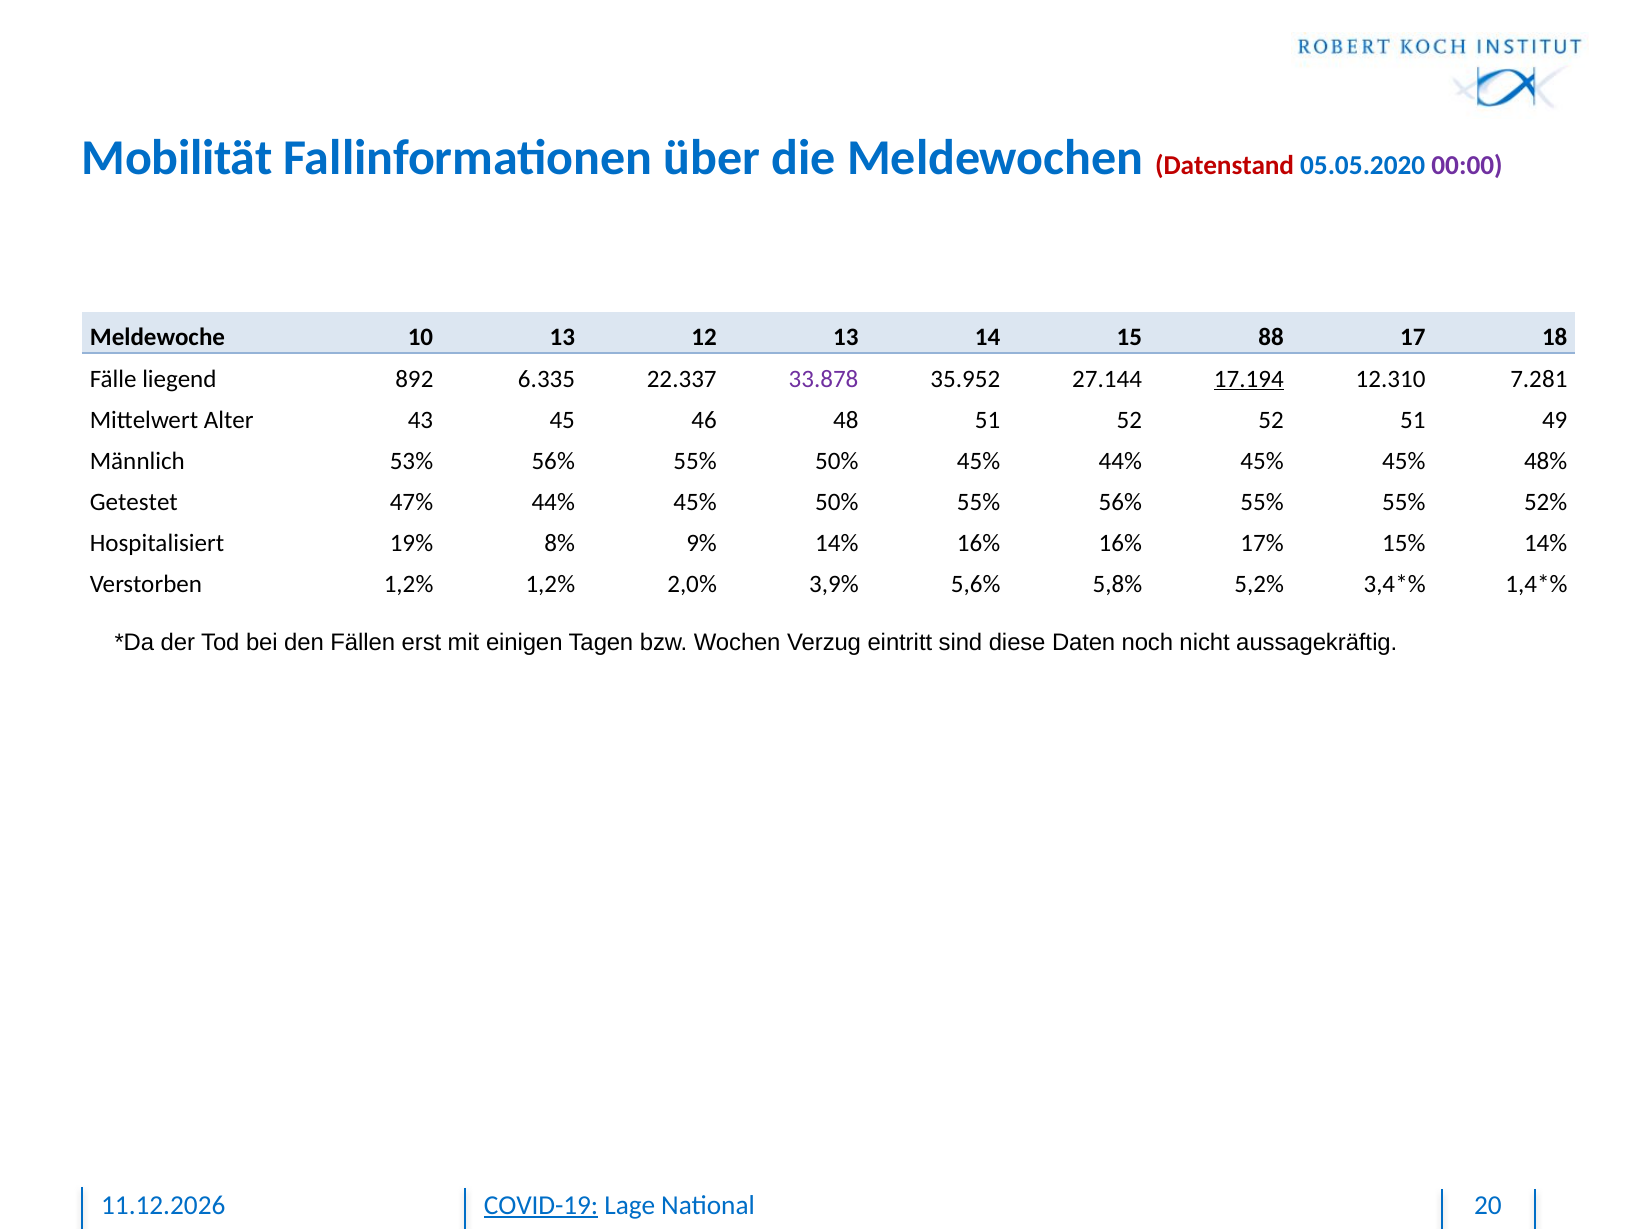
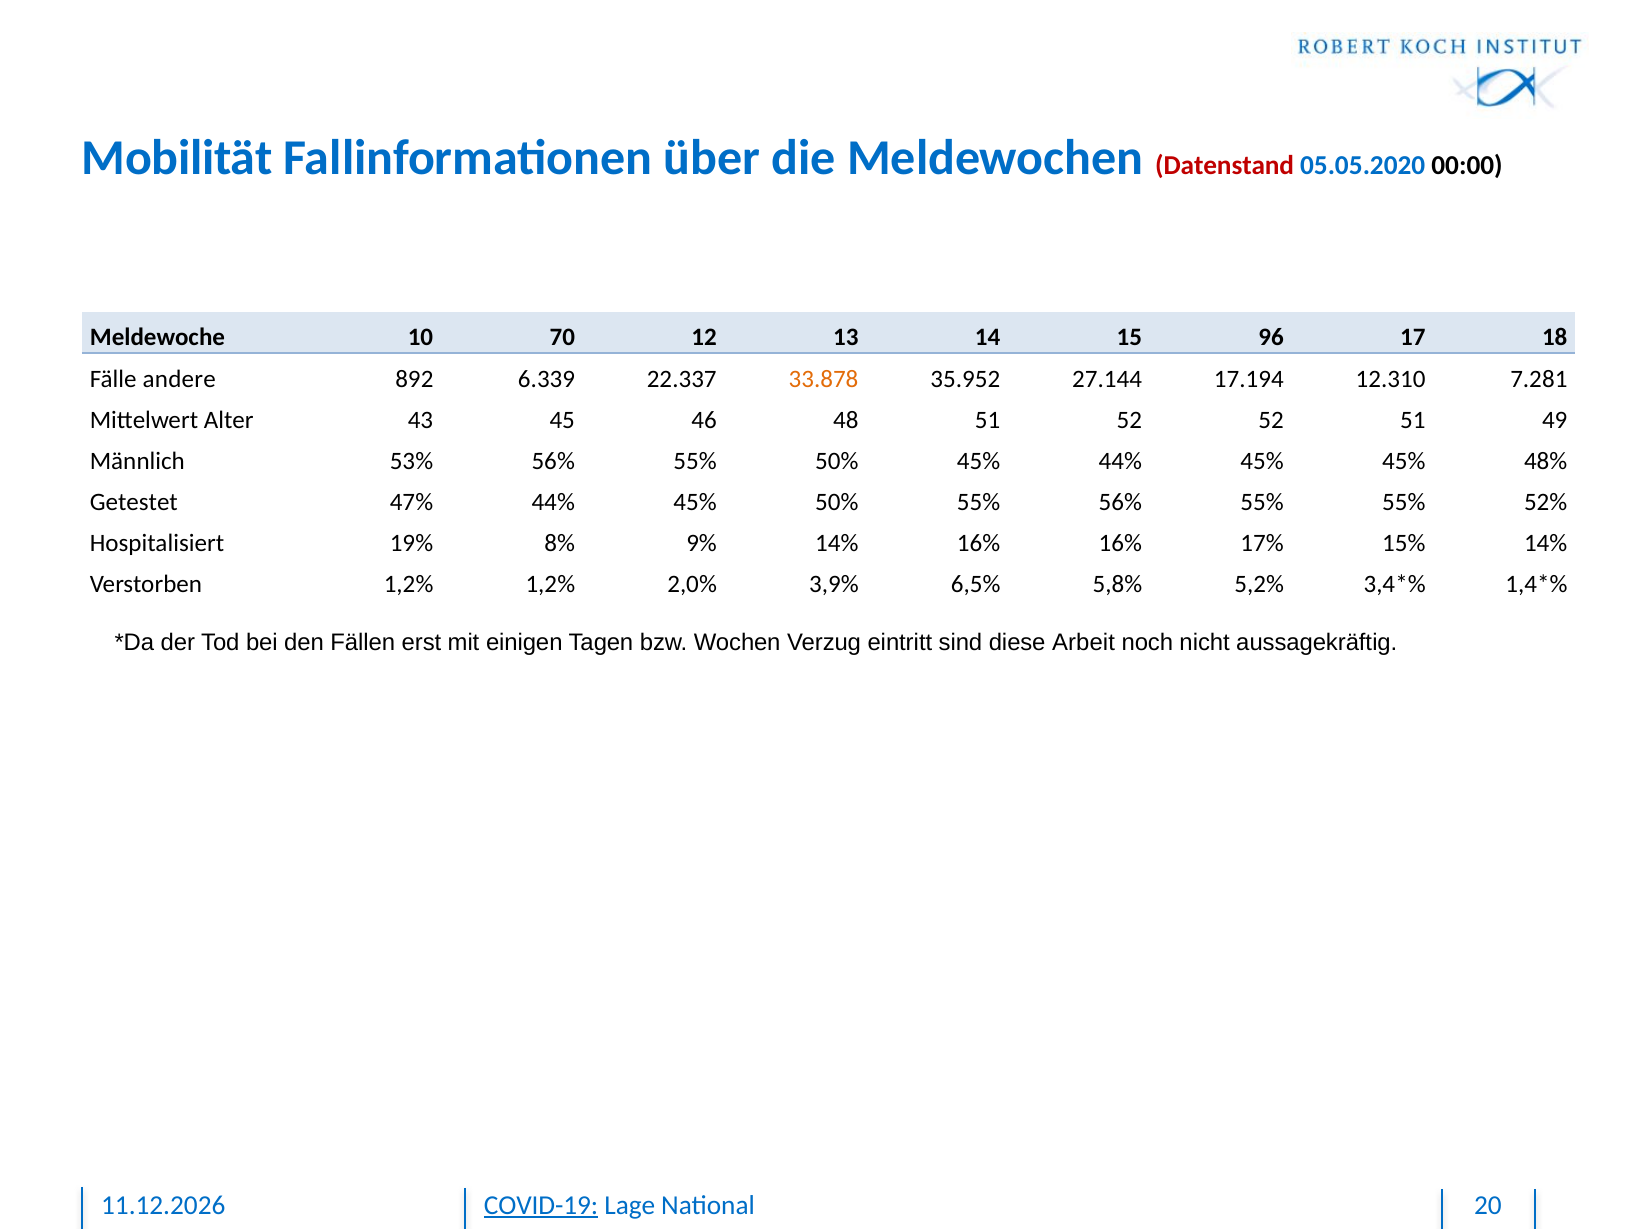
00:00 colour: purple -> black
10 13: 13 -> 70
88: 88 -> 96
liegend: liegend -> andere
6.335: 6.335 -> 6.339
33.878 colour: purple -> orange
17.194 underline: present -> none
5,6%: 5,6% -> 6,5%
Daten: Daten -> Arbeit
